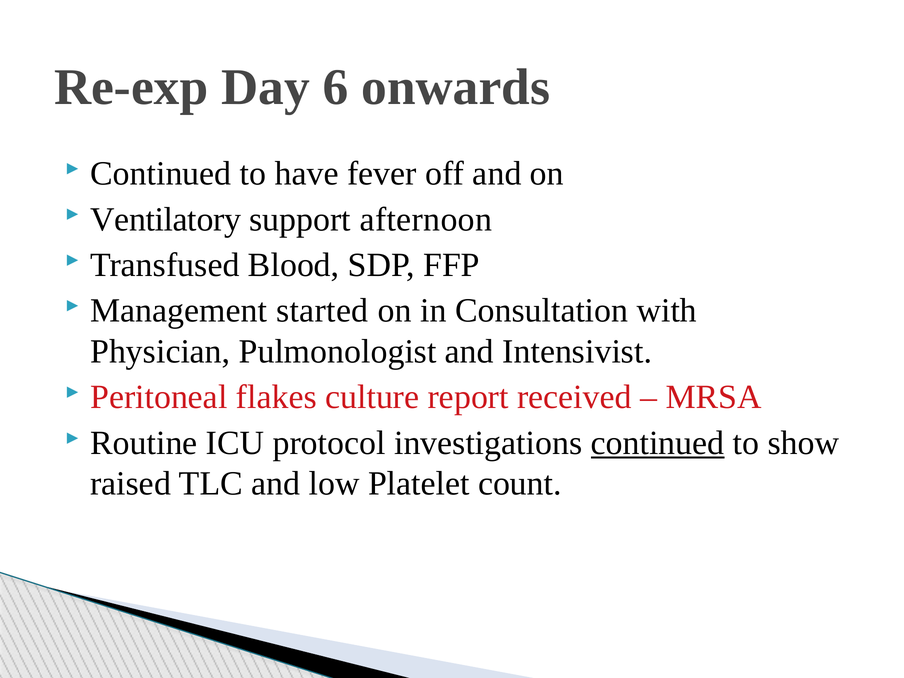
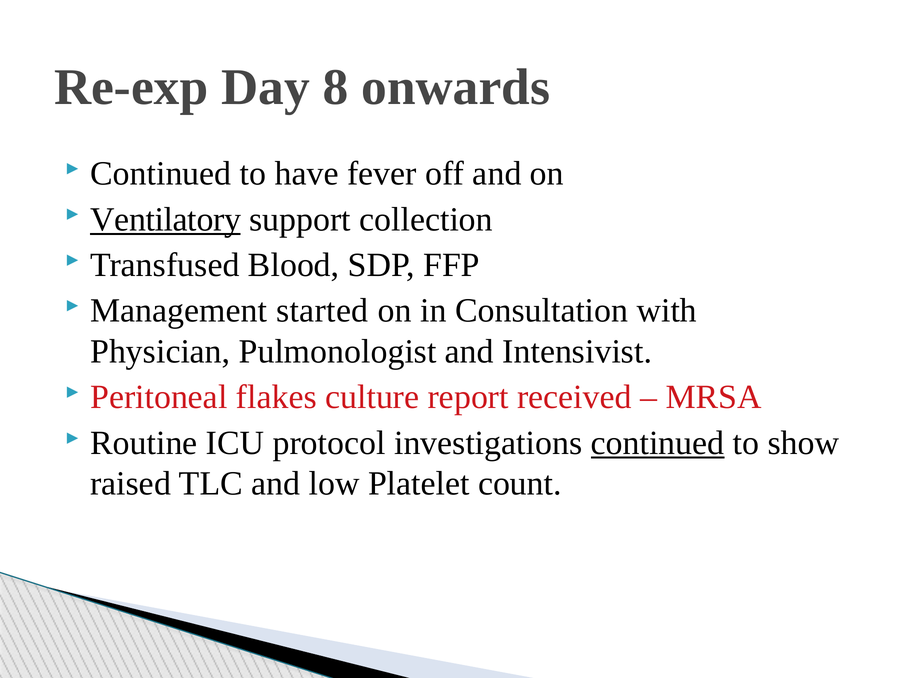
6: 6 -> 8
Ventilatory underline: none -> present
afternoon: afternoon -> collection
